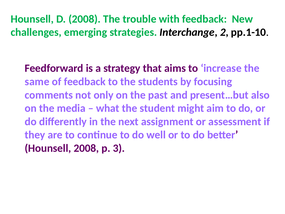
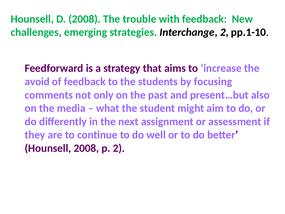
same: same -> avoid
p 3: 3 -> 2
